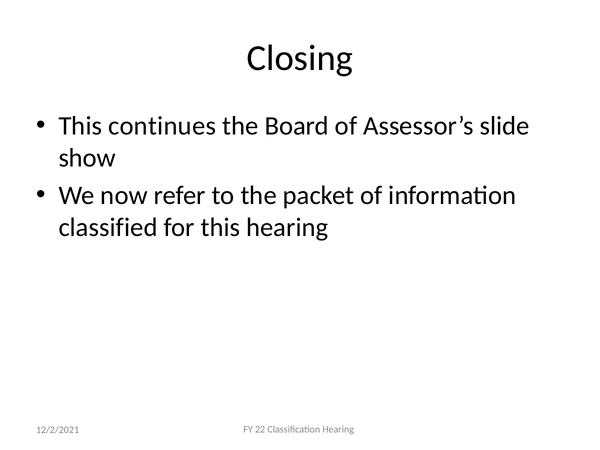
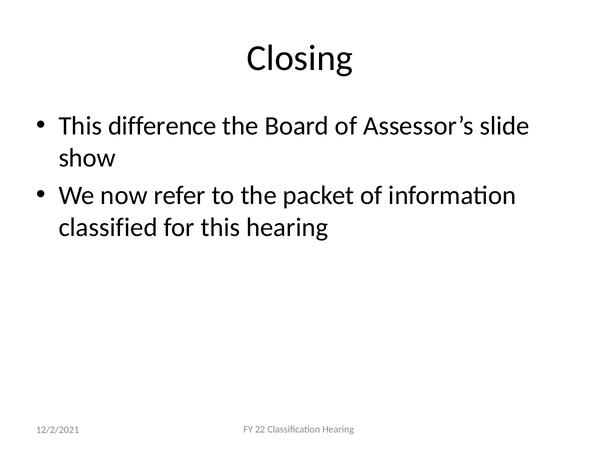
continues: continues -> difference
